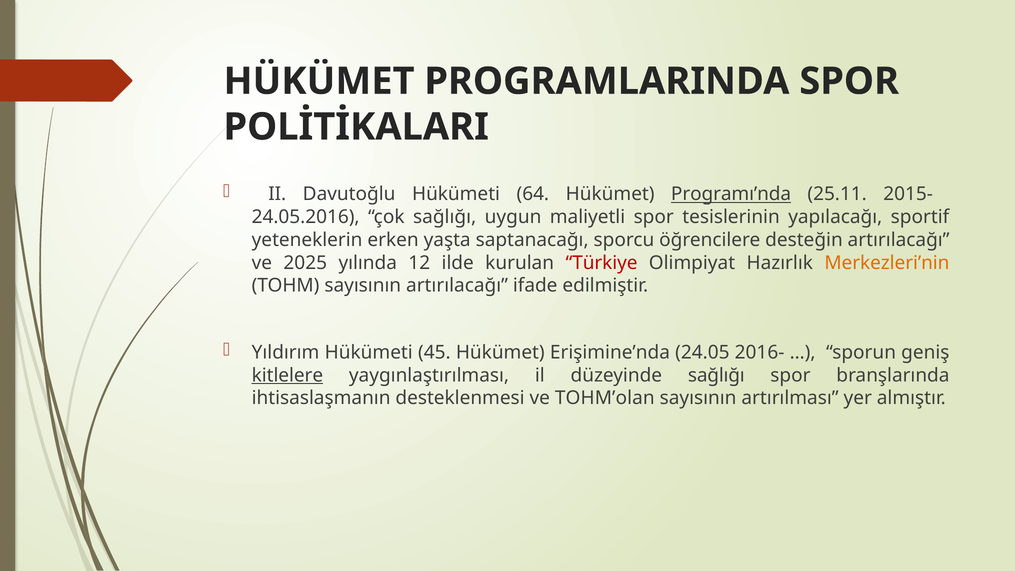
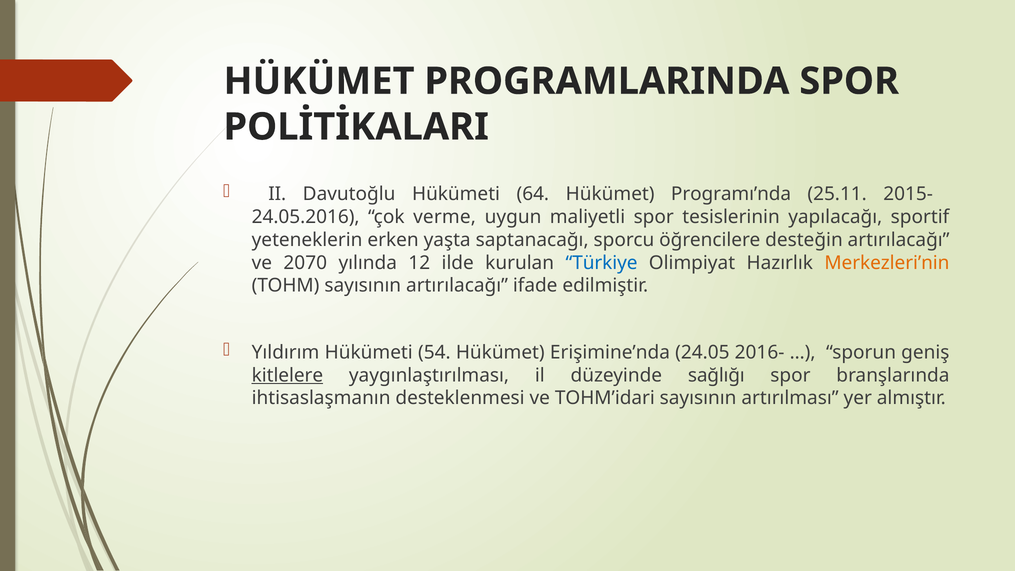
Programı’nda underline: present -> none
çok sağlığı: sağlığı -> verme
2025: 2025 -> 2070
Türkiye colour: red -> blue
45: 45 -> 54
TOHM’olan: TOHM’olan -> TOHM’idari
